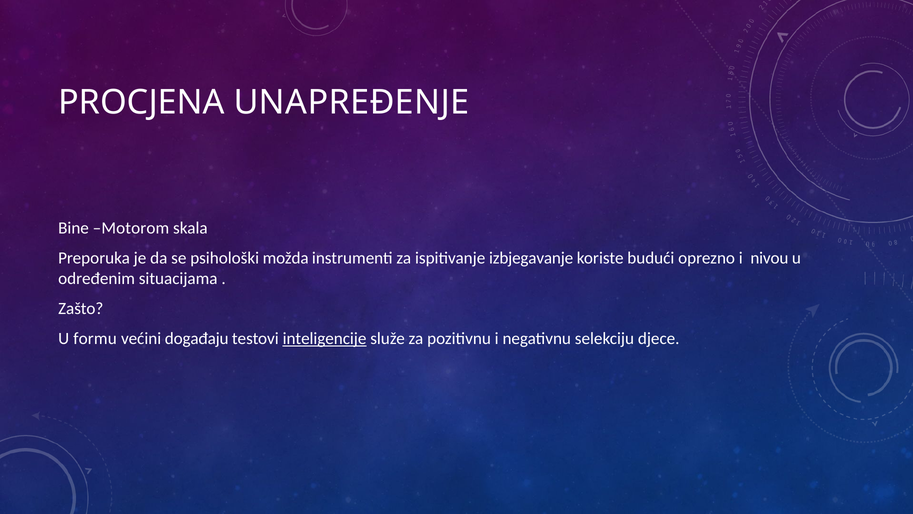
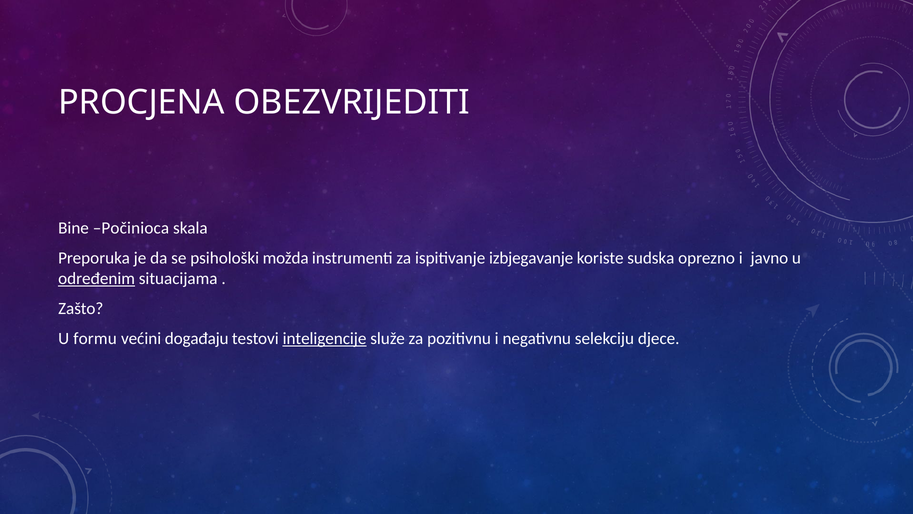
UNAPREĐENJE: UNAPREĐENJE -> OBEZVRIJEDITI
Motorom: Motorom -> Počinioca
budući: budući -> sudska
nivou: nivou -> javno
određenim underline: none -> present
